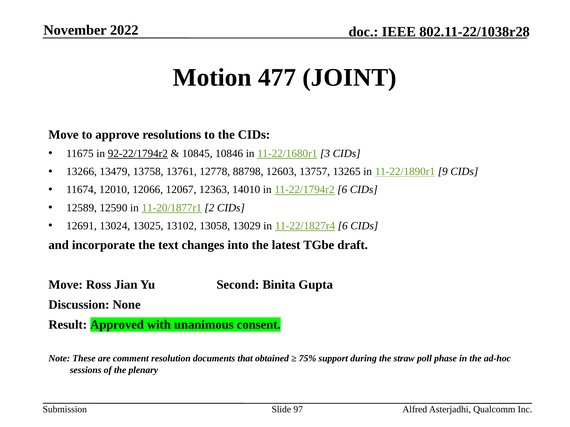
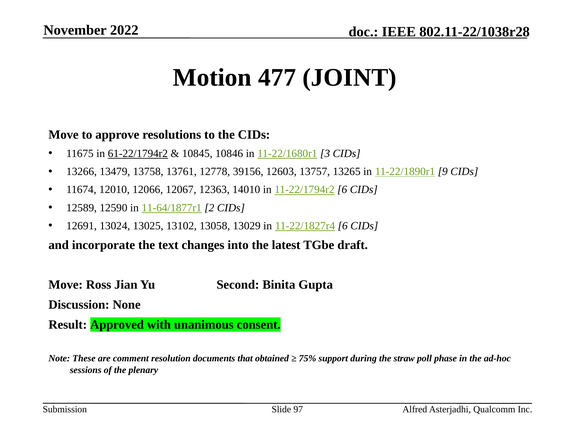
92-22/1794r2: 92-22/1794r2 -> 61-22/1794r2
88798: 88798 -> 39156
11-20/1877r1: 11-20/1877r1 -> 11-64/1877r1
